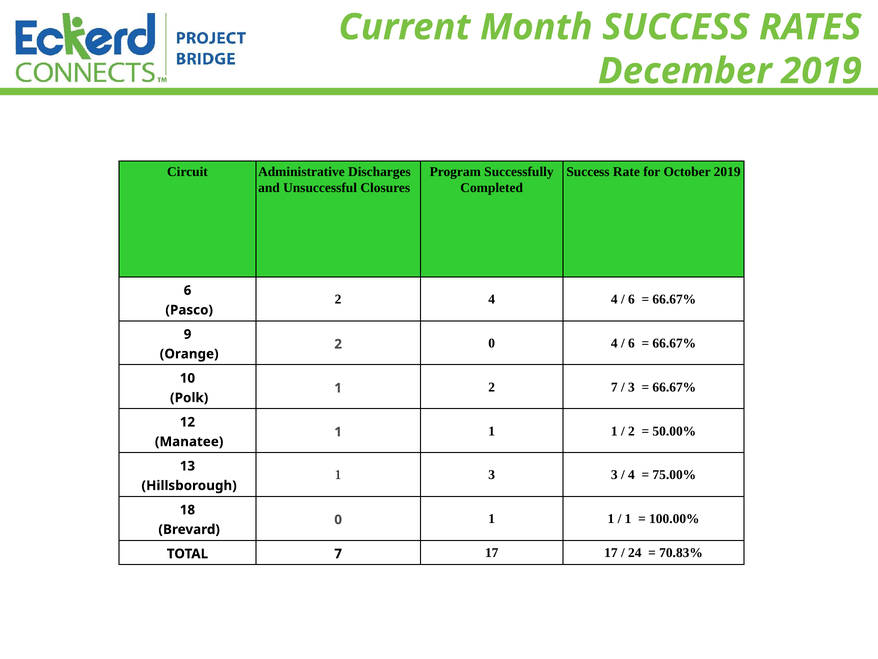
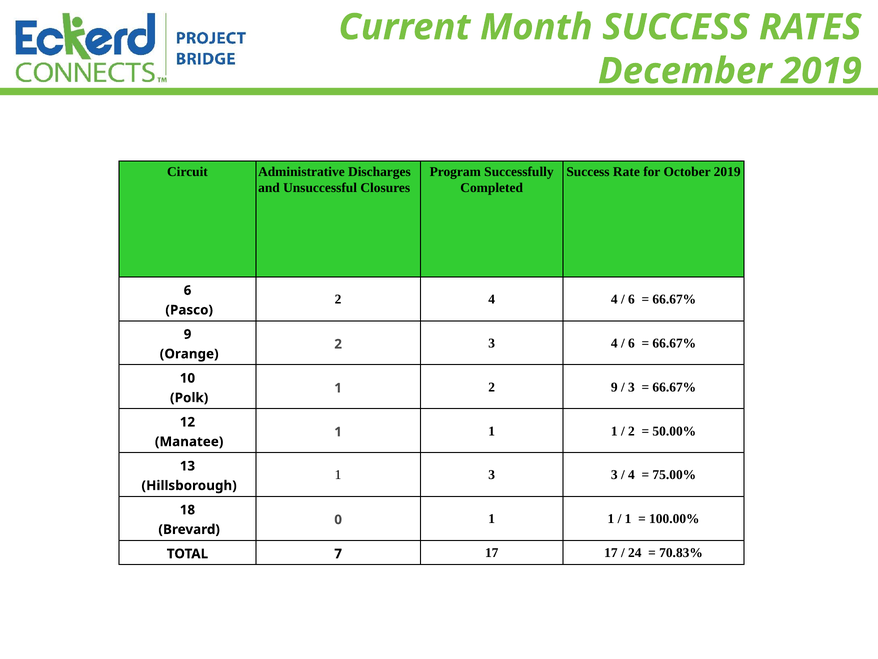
2 0: 0 -> 3
2 7: 7 -> 9
